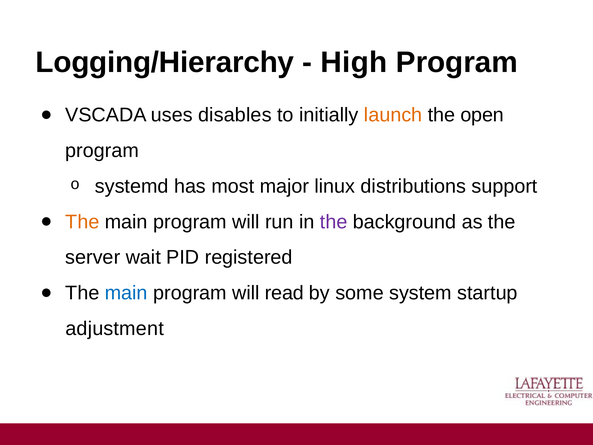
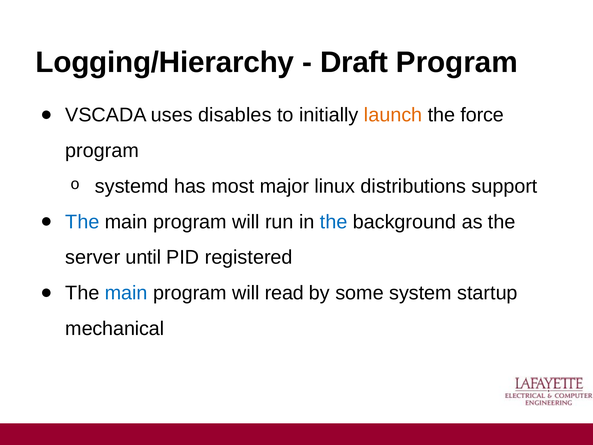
High: High -> Draft
open: open -> force
The at (82, 222) colour: orange -> blue
the at (334, 222) colour: purple -> blue
wait: wait -> until
adjustment: adjustment -> mechanical
